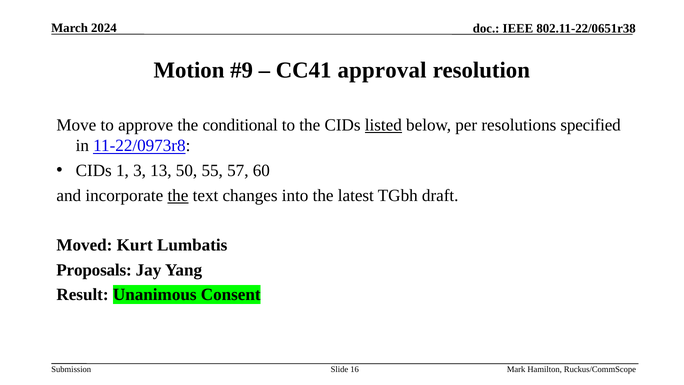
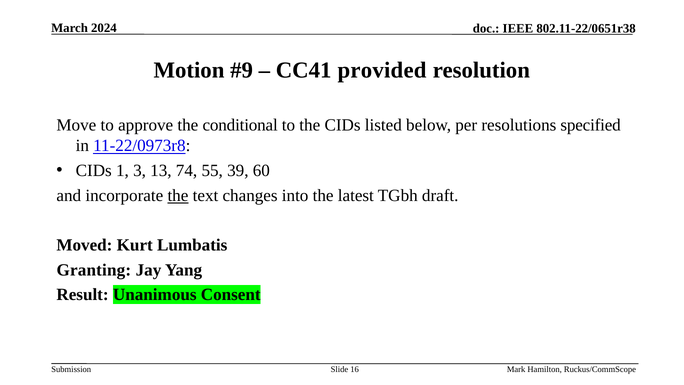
approval: approval -> provided
listed underline: present -> none
50: 50 -> 74
57: 57 -> 39
Proposals: Proposals -> Granting
